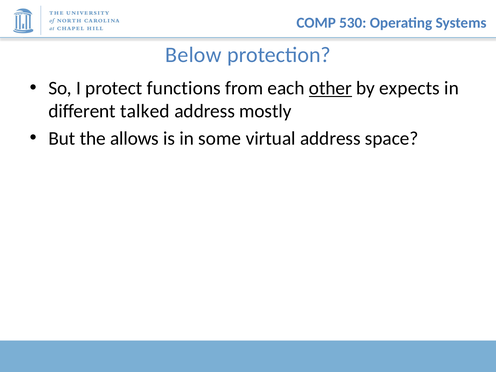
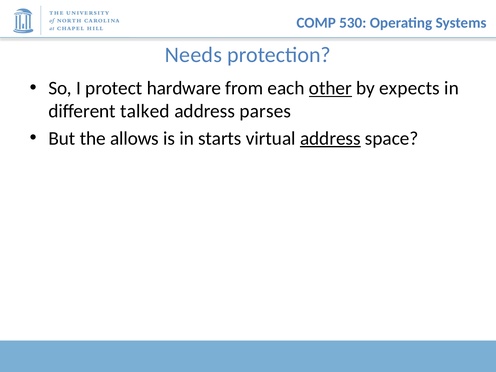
Below: Below -> Needs
functions: functions -> hardware
mostly: mostly -> parses
some: some -> starts
address at (330, 138) underline: none -> present
